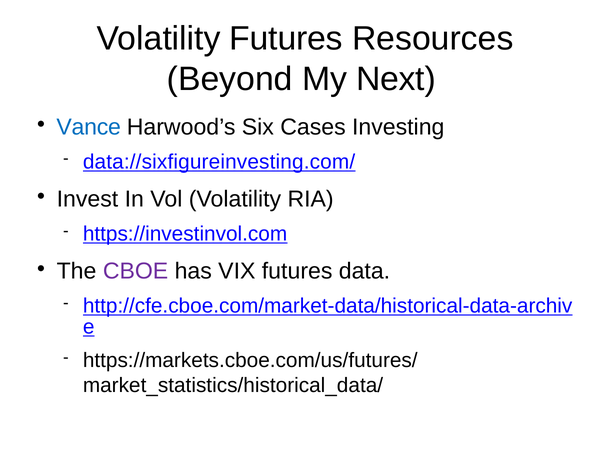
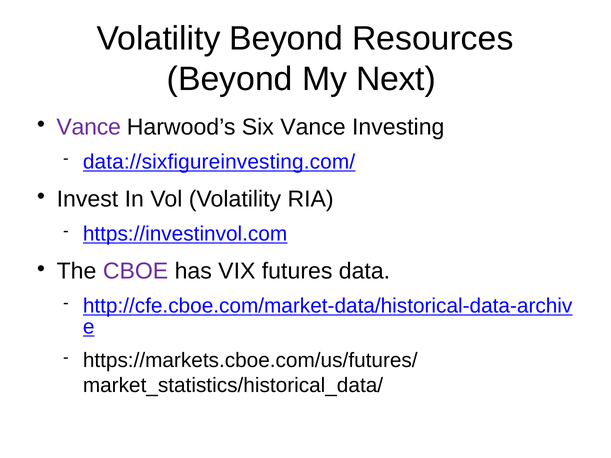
Volatility Futures: Futures -> Beyond
Vance at (89, 127) colour: blue -> purple
Six Cases: Cases -> Vance
